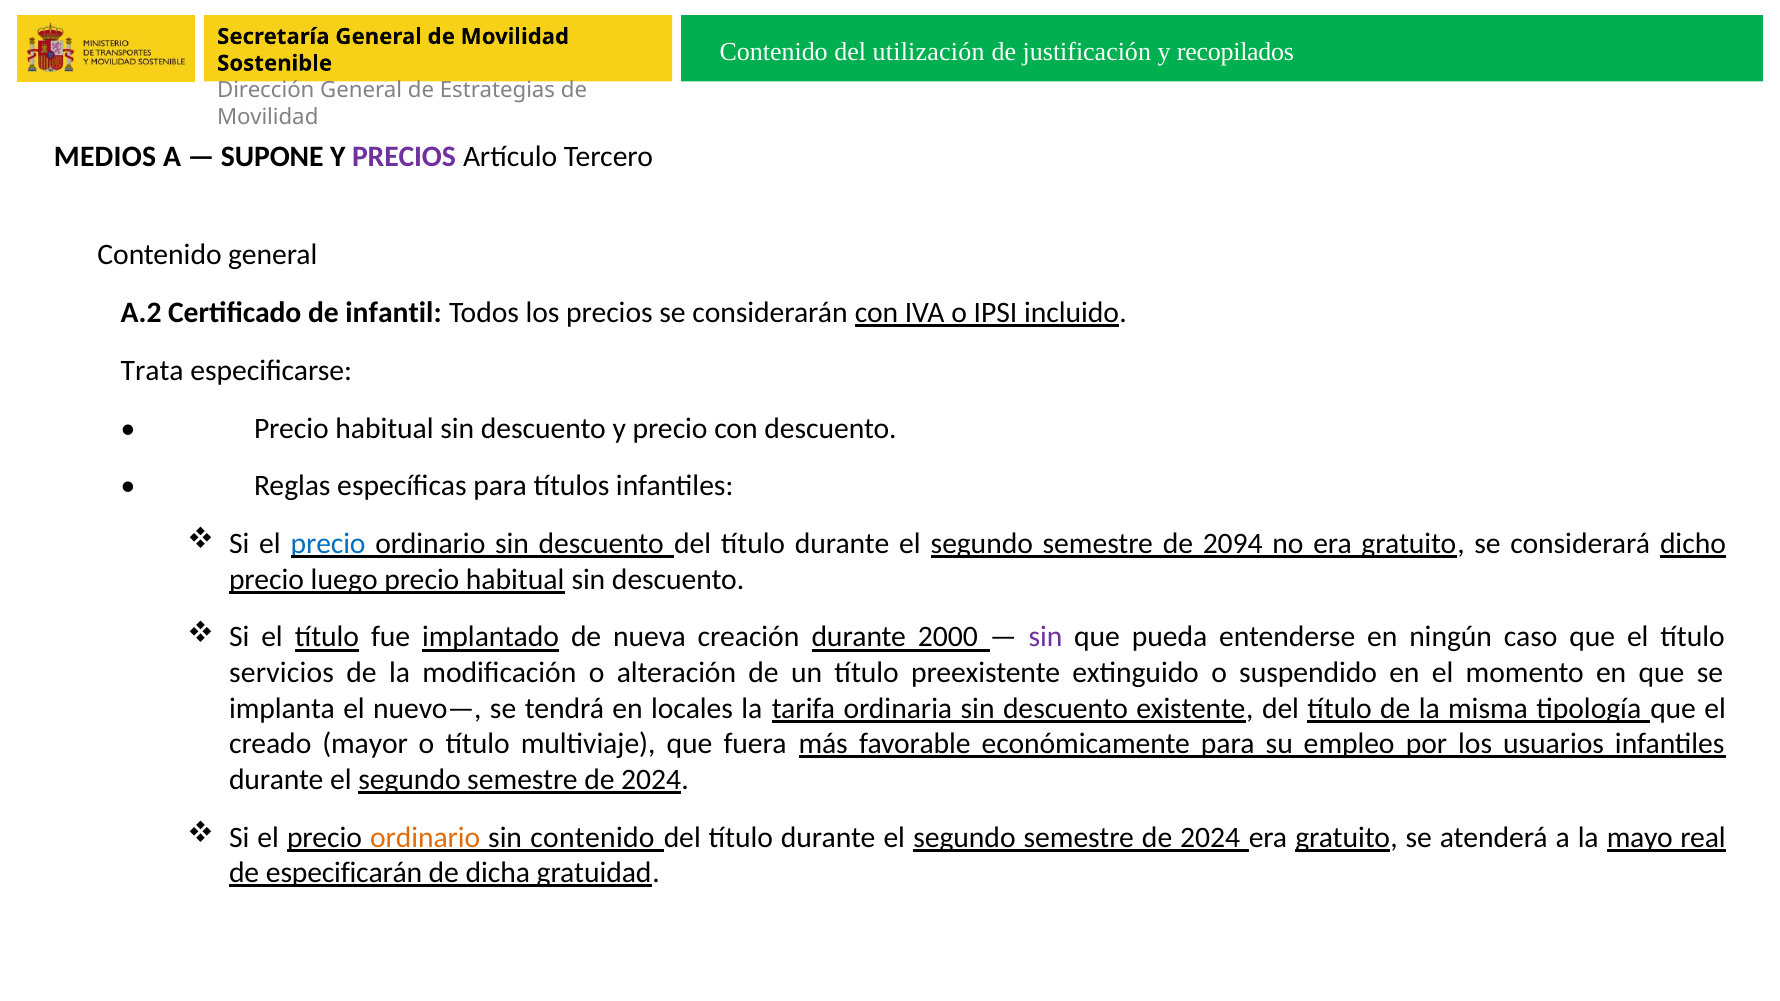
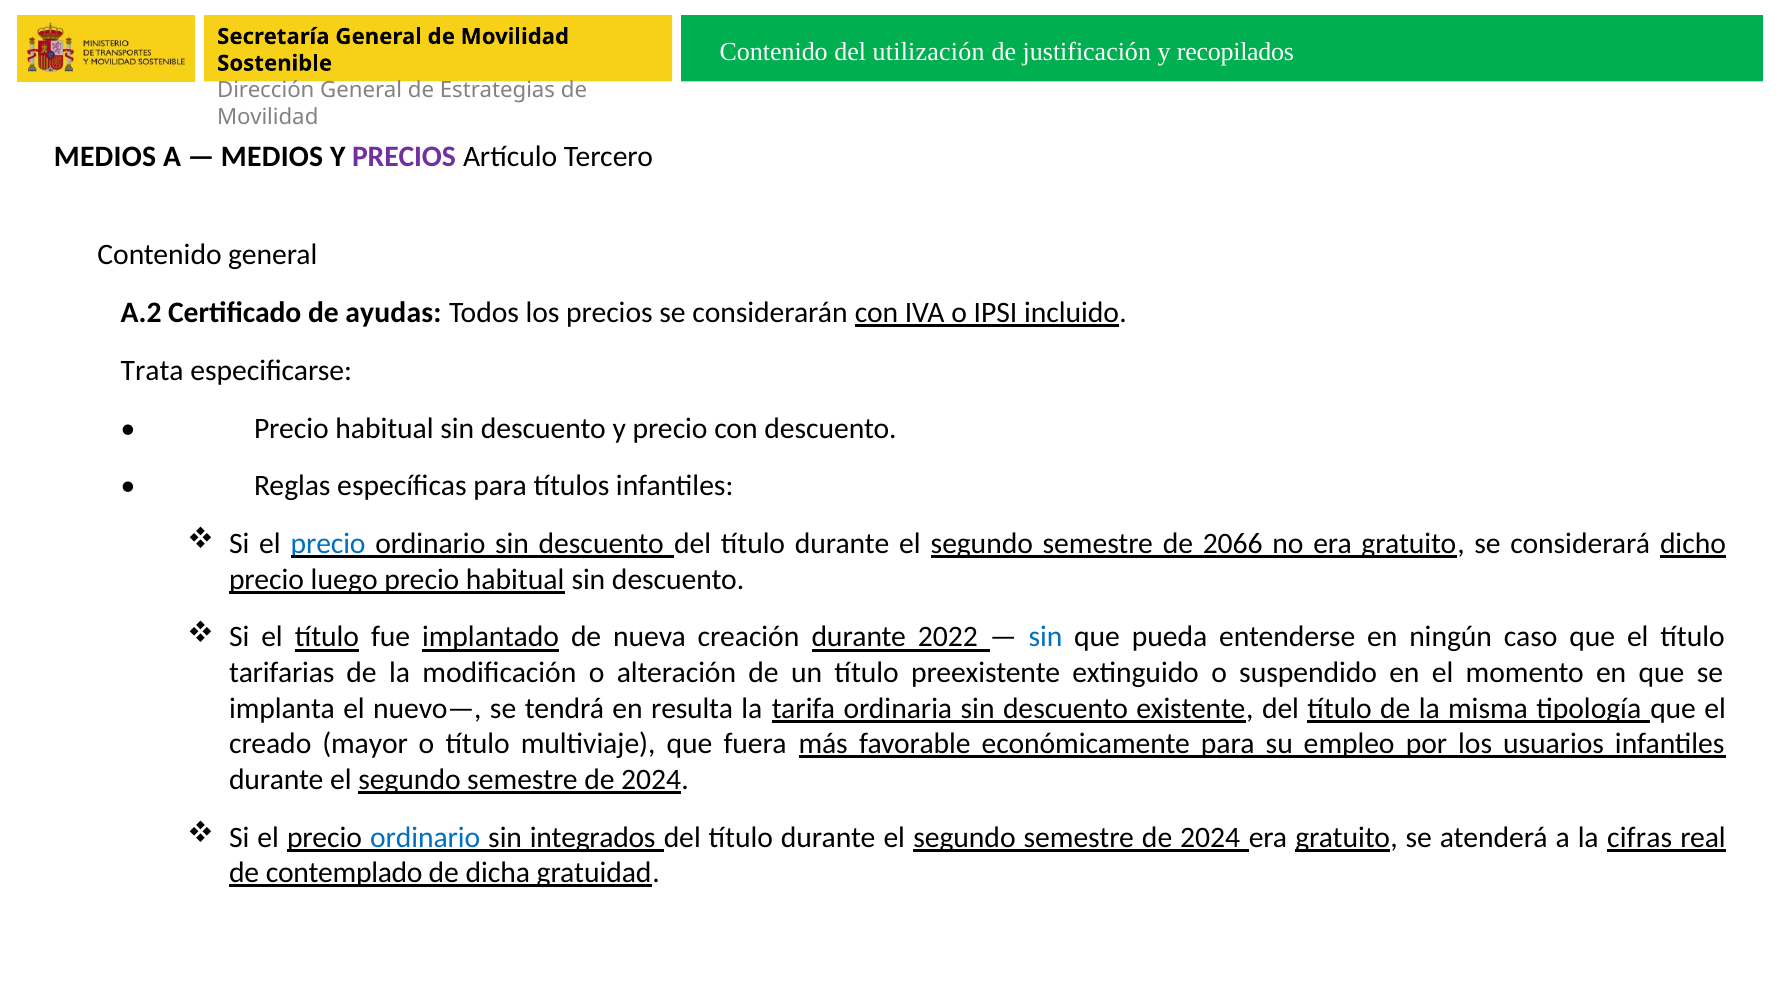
SUPONE at (272, 157): SUPONE -> MEDIOS
infantil: infantil -> ayudas
2094: 2094 -> 2066
2000: 2000 -> 2022
sin at (1045, 637) colour: purple -> blue
servicios: servicios -> tarifarias
locales: locales -> resulta
ordinario at (425, 838) colour: orange -> blue
sin contenido: contenido -> integrados
mayo: mayo -> cifras
especificarán: especificarán -> contemplado
